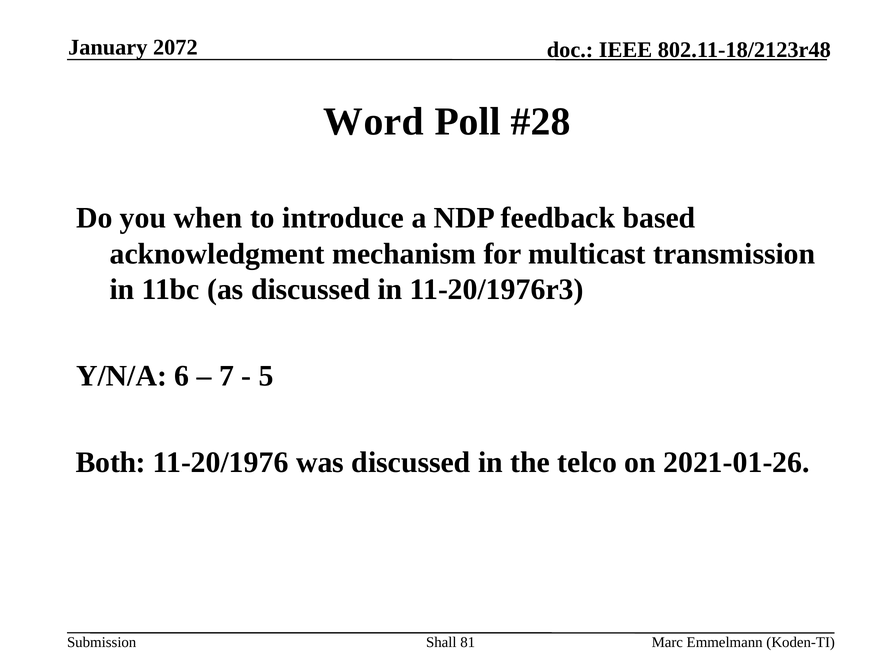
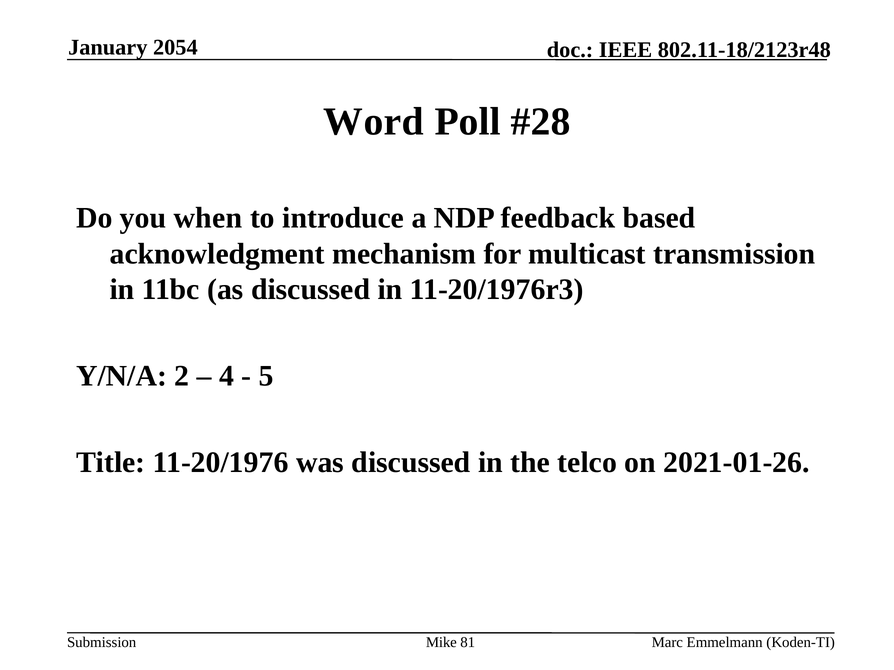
2072: 2072 -> 2054
6: 6 -> 2
7: 7 -> 4
Both: Both -> Title
Shall: Shall -> Mike
